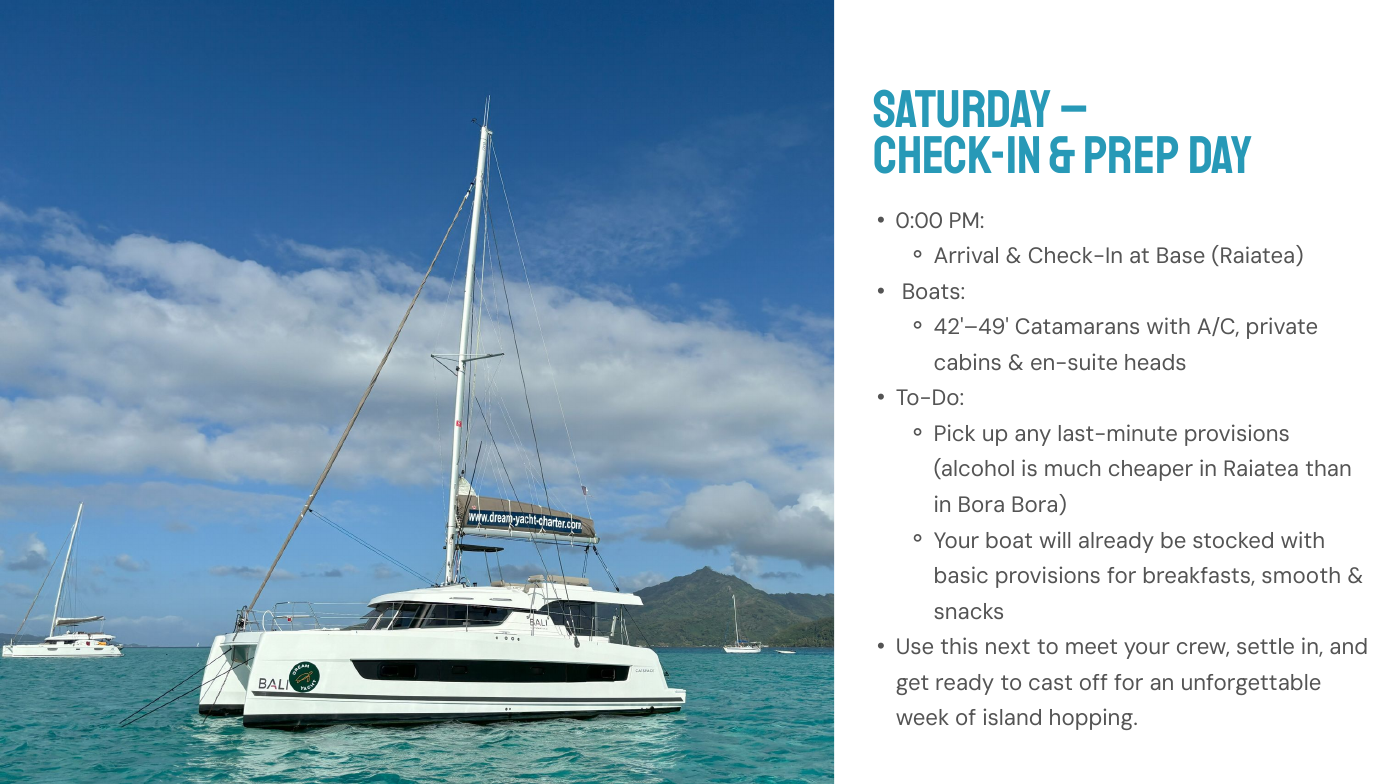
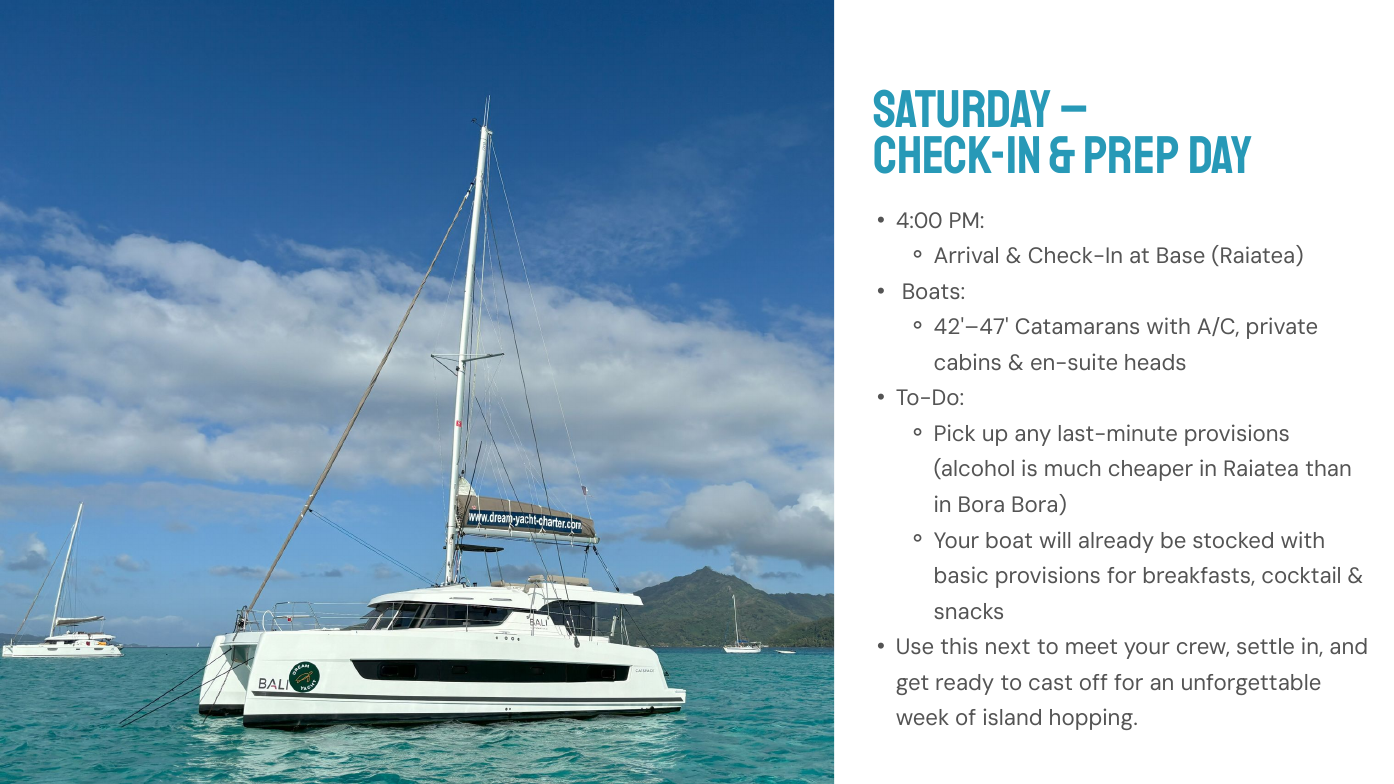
0:00: 0:00 -> 4:00
42'–49: 42'–49 -> 42'–47
smooth: smooth -> cocktail
